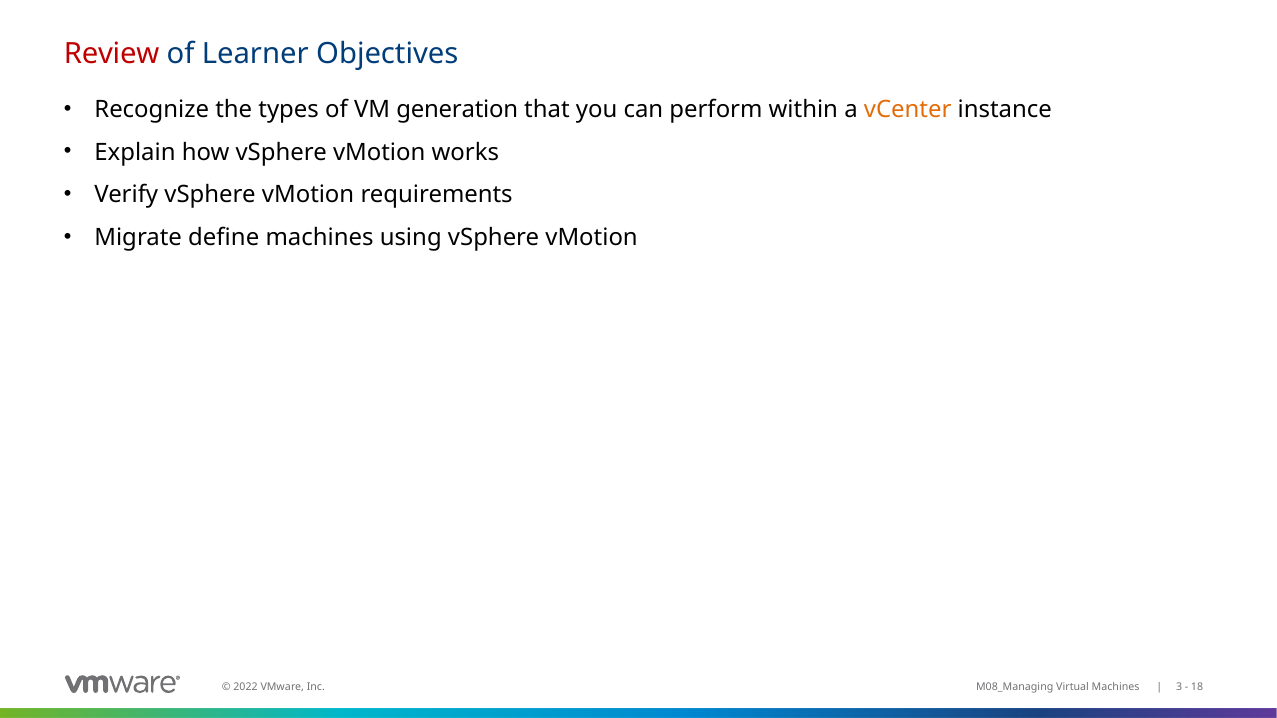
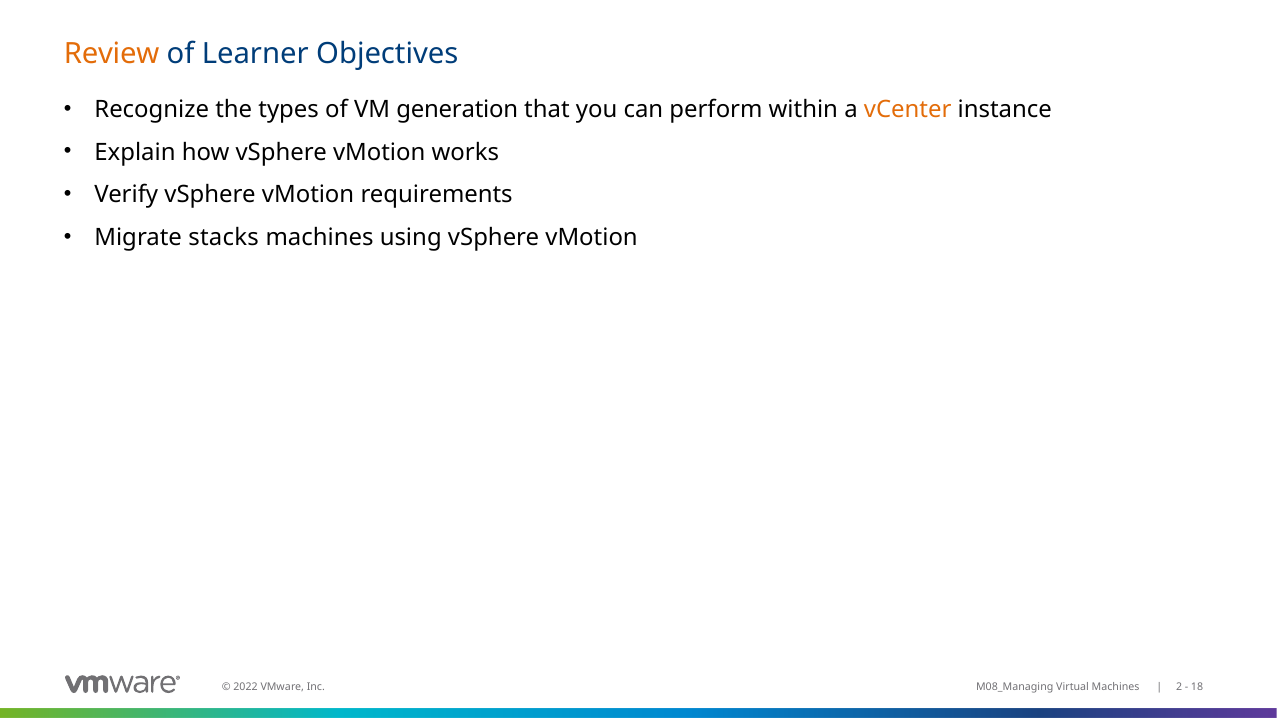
Review colour: red -> orange
define: define -> stacks
3: 3 -> 2
